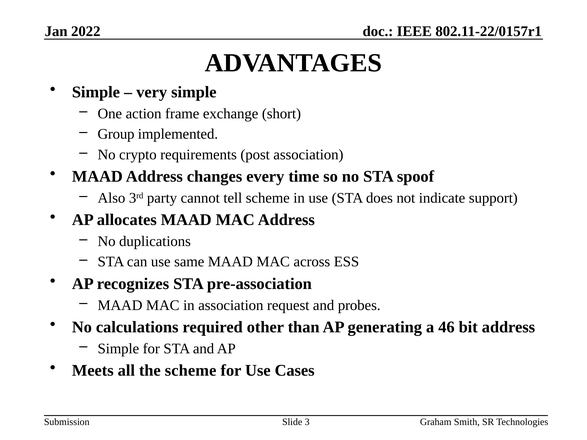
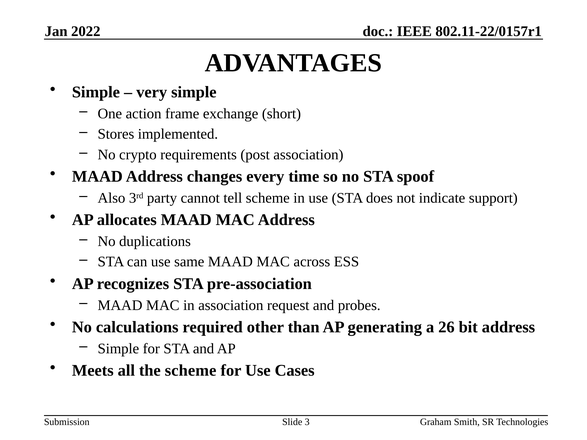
Group: Group -> Stores
46: 46 -> 26
